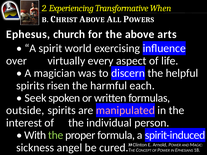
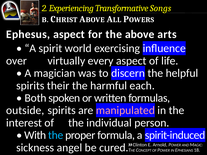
When: When -> Songs
Ephesus church: church -> aspect
risen: risen -> their
Seek: Seek -> Both
the at (56, 135) colour: light green -> light blue
